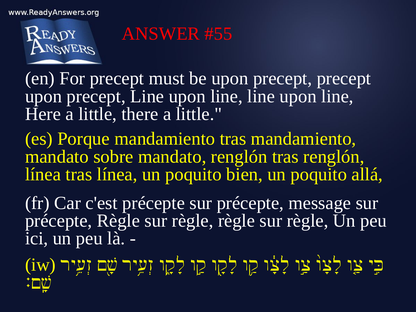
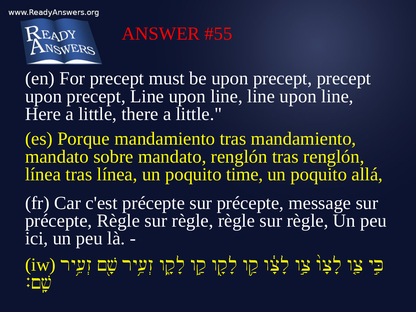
bien: bien -> time
